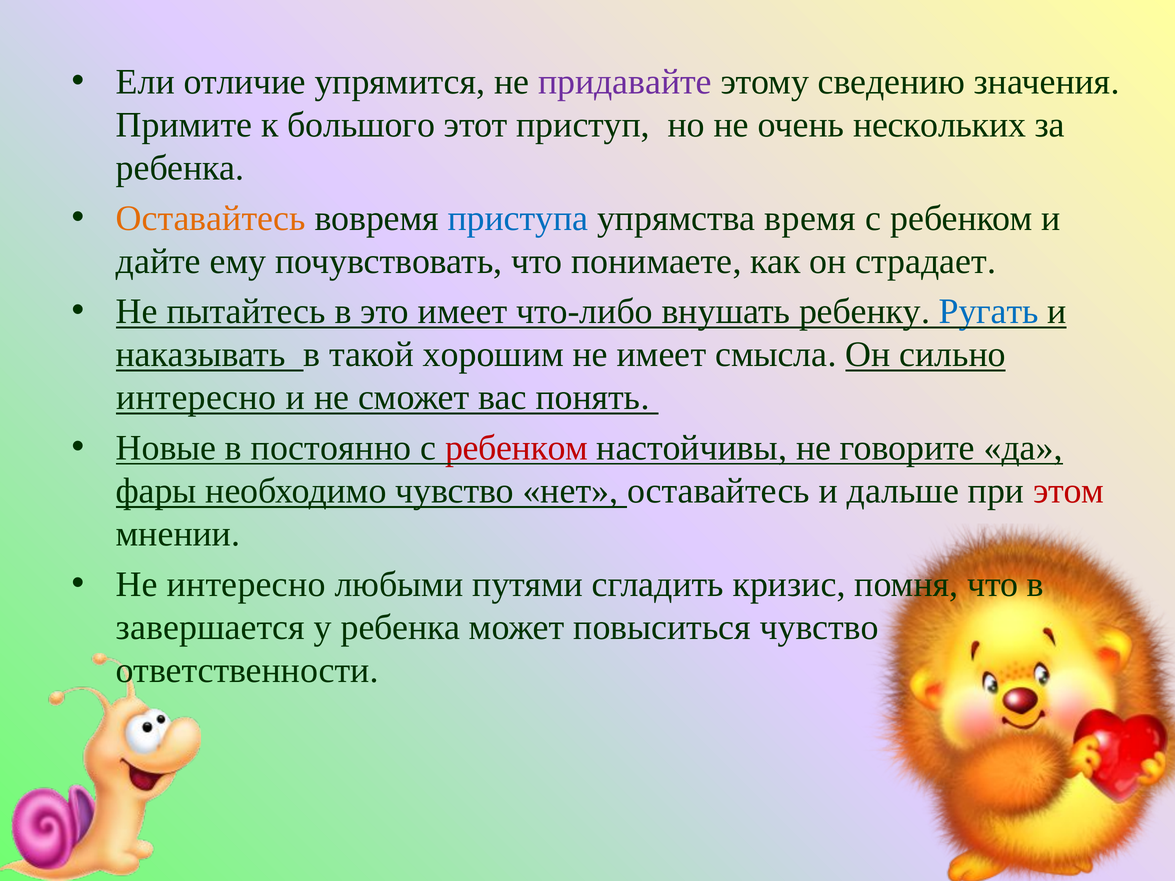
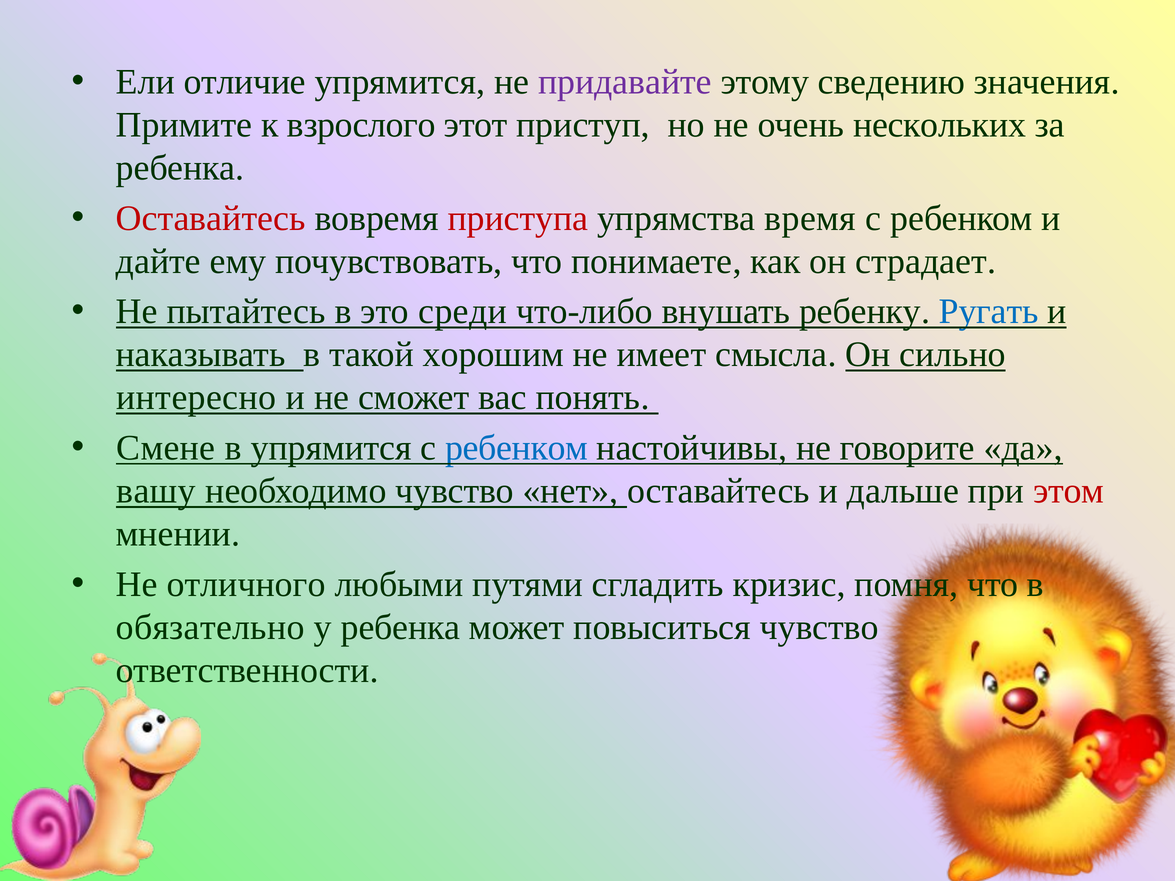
большого: большого -> взрослого
Оставайтесь at (211, 218) colour: orange -> red
приступа colour: blue -> red
это имеет: имеет -> среди
Новые: Новые -> Смене
в постоянно: постоянно -> упрямится
ребенком at (517, 448) colour: red -> blue
фары: фары -> вашу
Не интересно: интересно -> отличного
завершается: завершается -> обязательно
